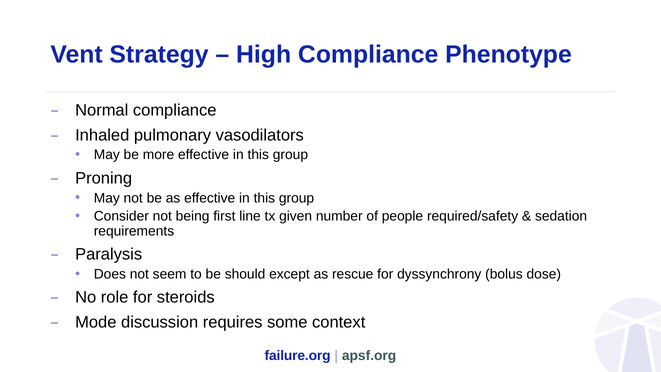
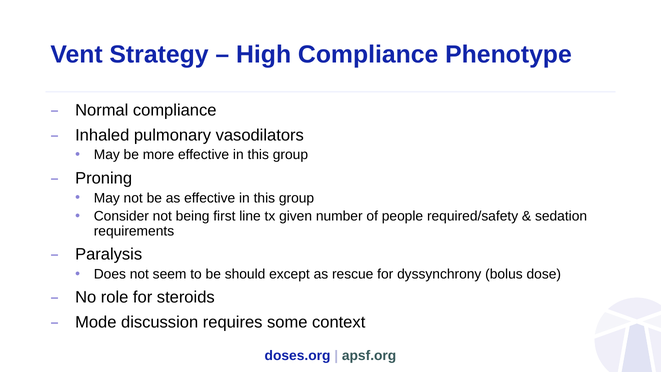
failure.org: failure.org -> doses.org
